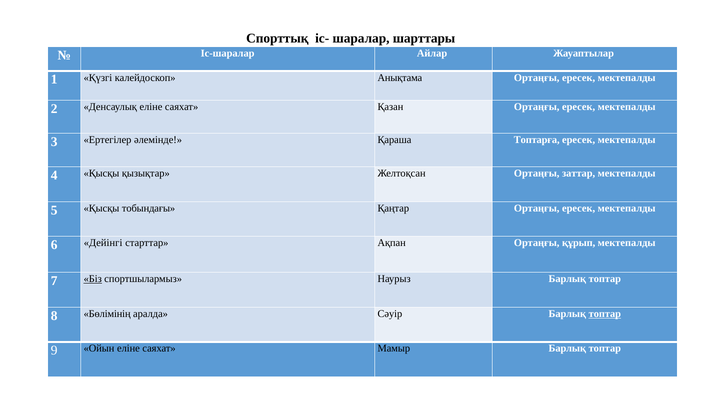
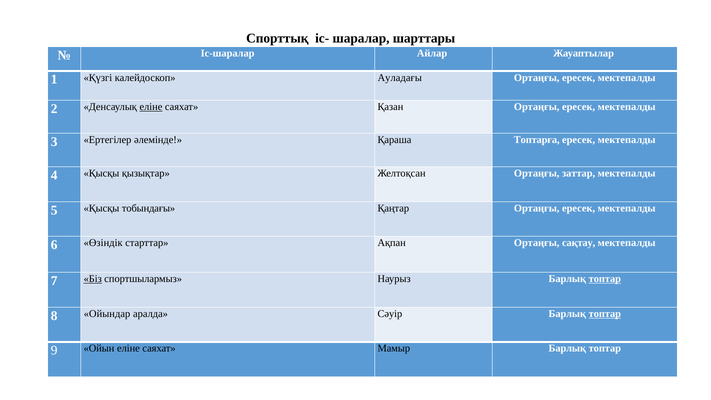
Анықтама: Анықтама -> Ауладағы
еліне at (151, 107) underline: none -> present
Дейінгі: Дейінгі -> Өзіндік
құрып: құрып -> сақтау
топтар at (605, 279) underline: none -> present
Бөлімінің: Бөлімінің -> Ойындар
